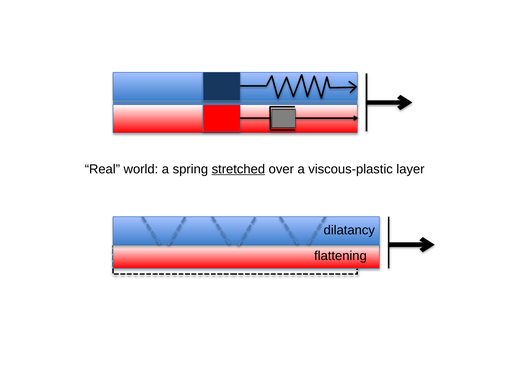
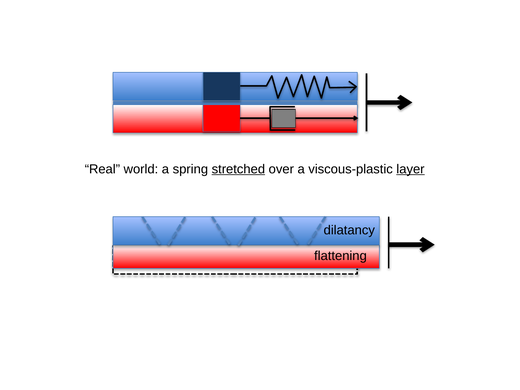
layer underline: none -> present
